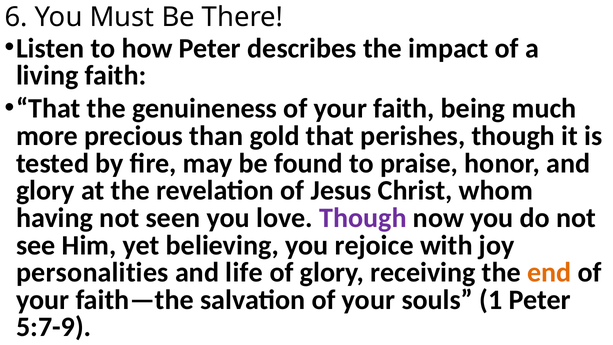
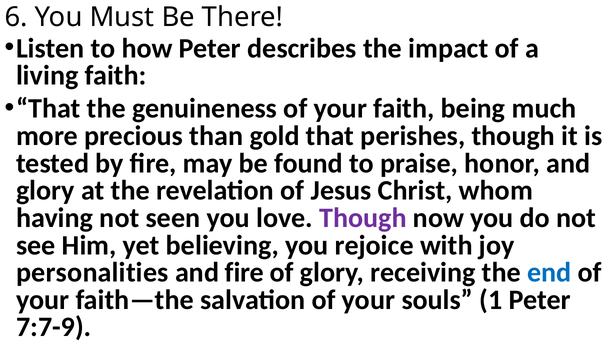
and life: life -> fire
end colour: orange -> blue
5:7-9: 5:7-9 -> 7:7-9
